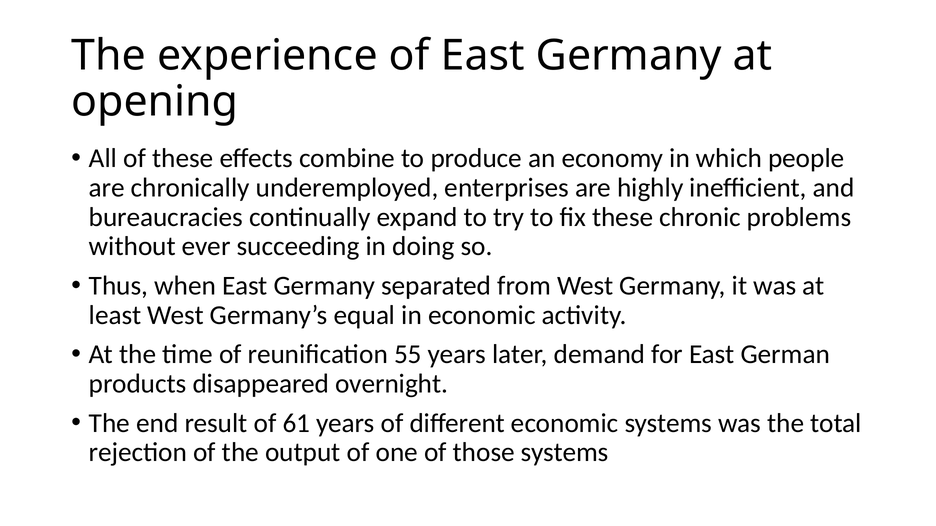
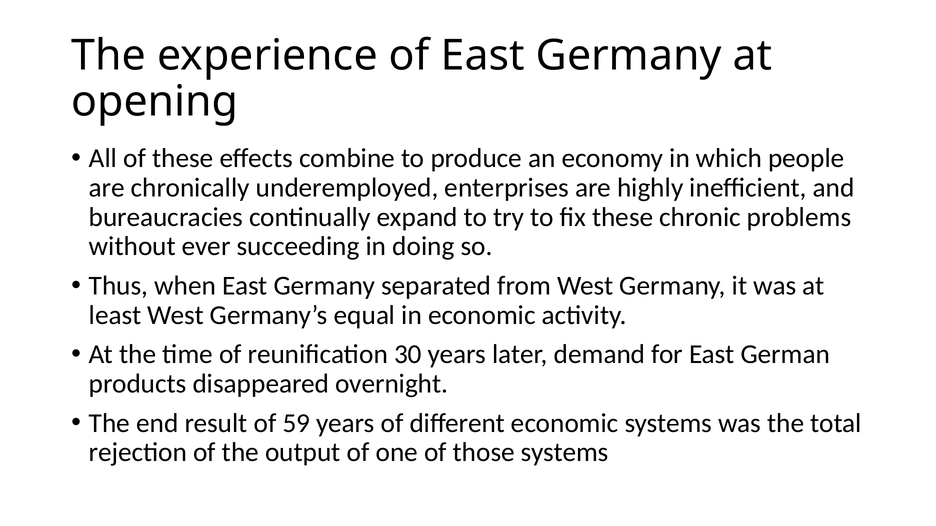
55: 55 -> 30
61: 61 -> 59
